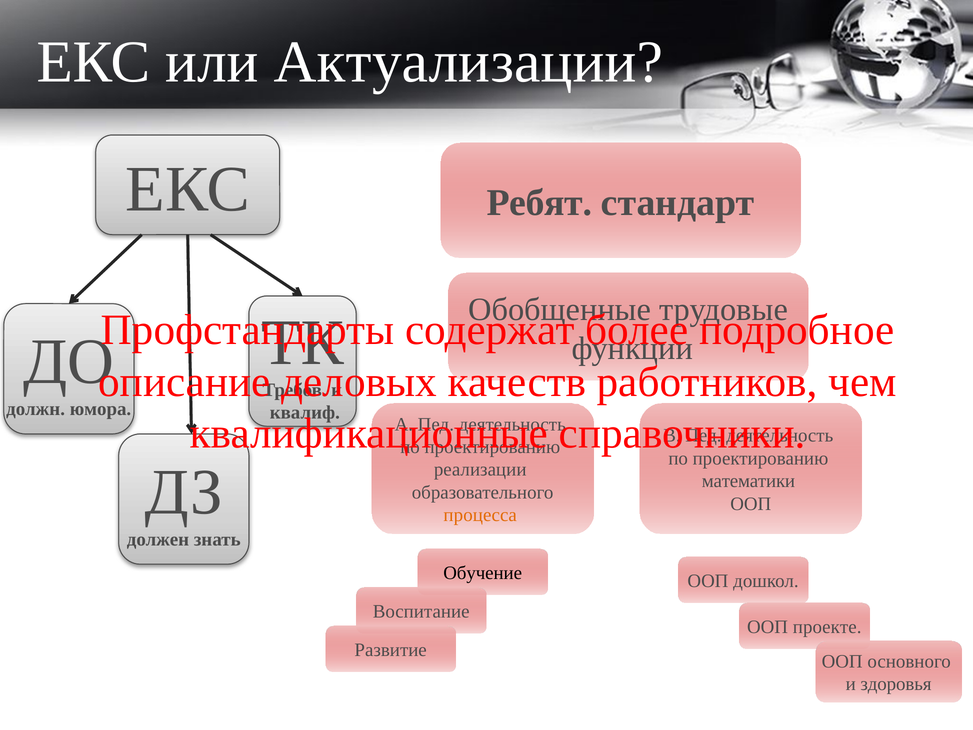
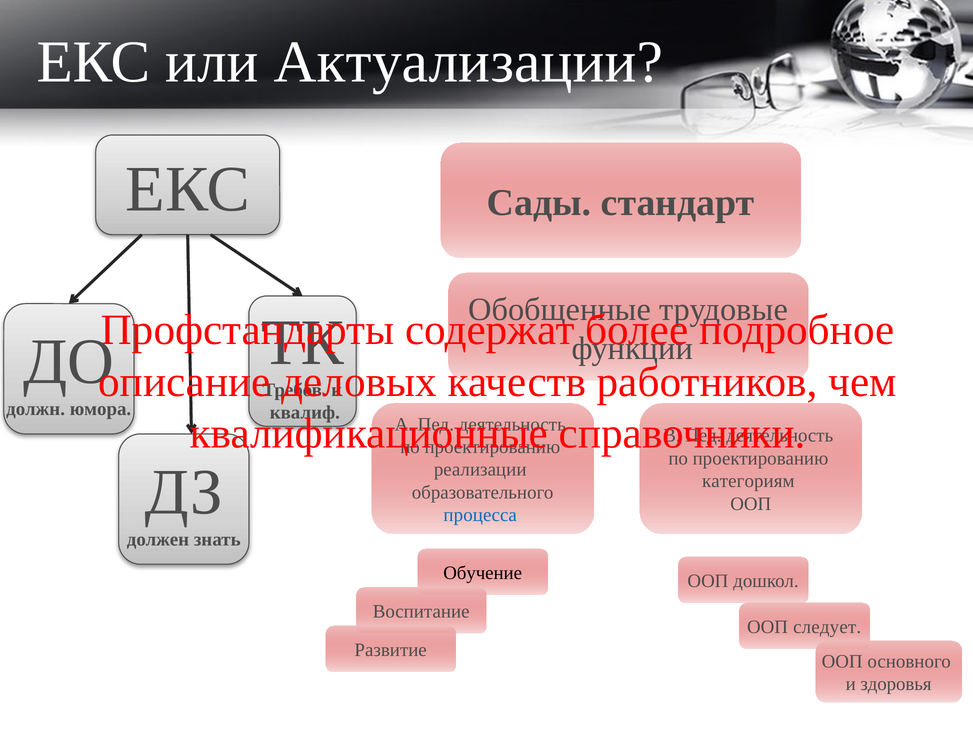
Ребят: Ребят -> Сады
математики: математики -> категориям
процесса colour: orange -> blue
проекте: проекте -> следует
